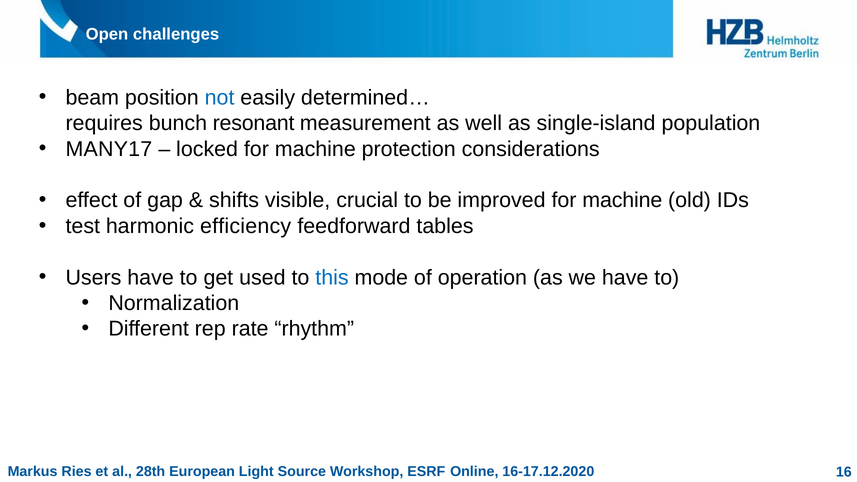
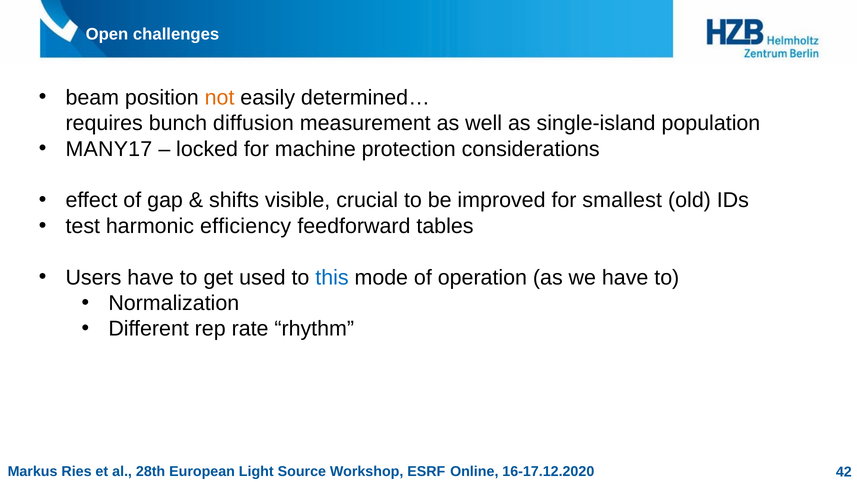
not colour: blue -> orange
resonant: resonant -> diffusion
improved for machine: machine -> smallest
16: 16 -> 42
